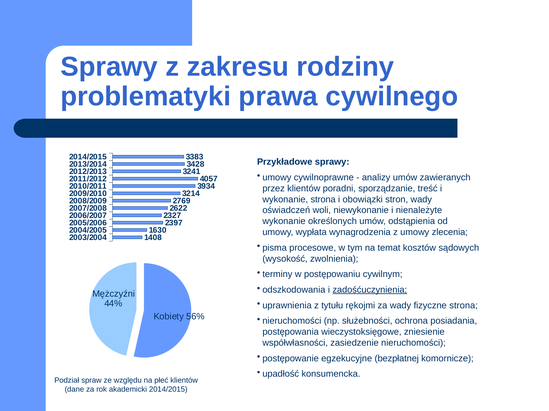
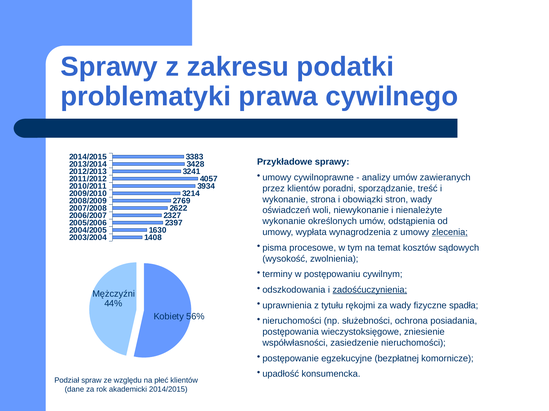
rodziny: rodziny -> podatki
zlecenia underline: none -> present
fizyczne strona: strona -> spadła
